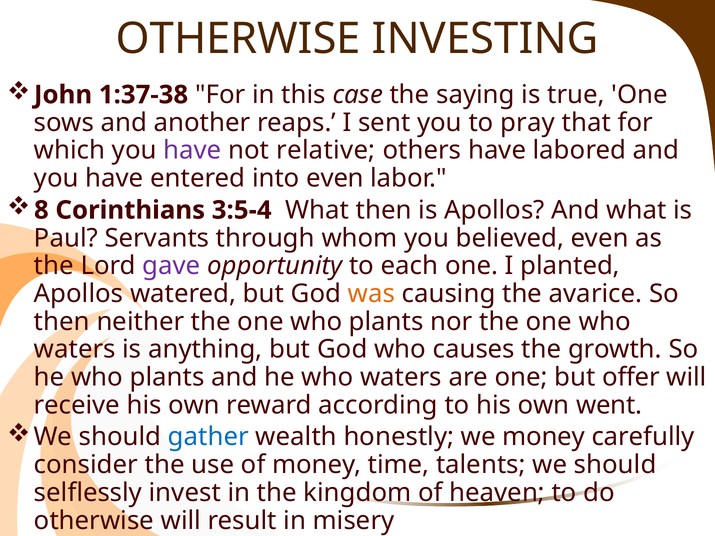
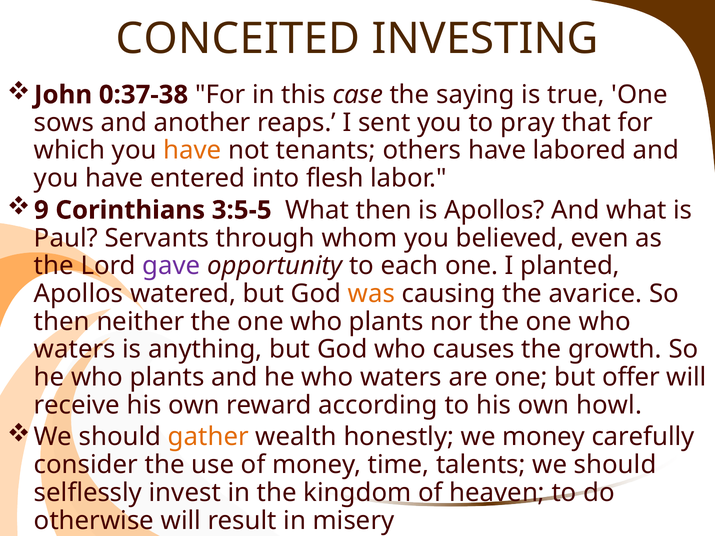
OTHERWISE at (238, 39): OTHERWISE -> CONCEITED
1:37-38: 1:37-38 -> 0:37-38
have at (192, 151) colour: purple -> orange
relative: relative -> tenants
into even: even -> flesh
8: 8 -> 9
3:5-4: 3:5-4 -> 3:5-5
went: went -> howl
gather colour: blue -> orange
